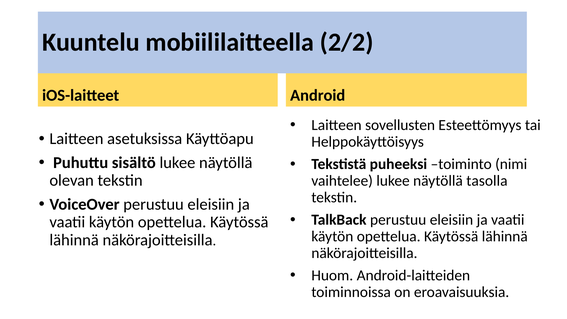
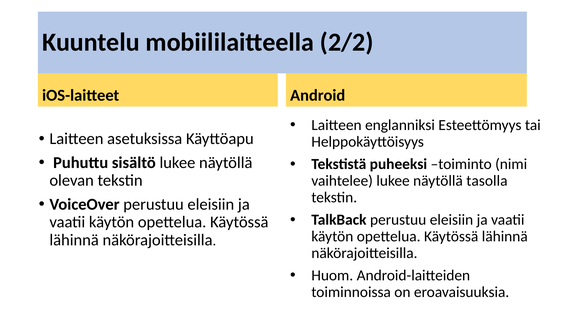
sovellusten: sovellusten -> englanniksi
